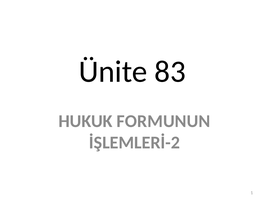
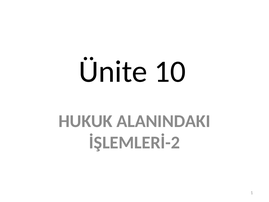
83: 83 -> 10
FORMUNUN: FORMUNUN -> ALANINDAKI
